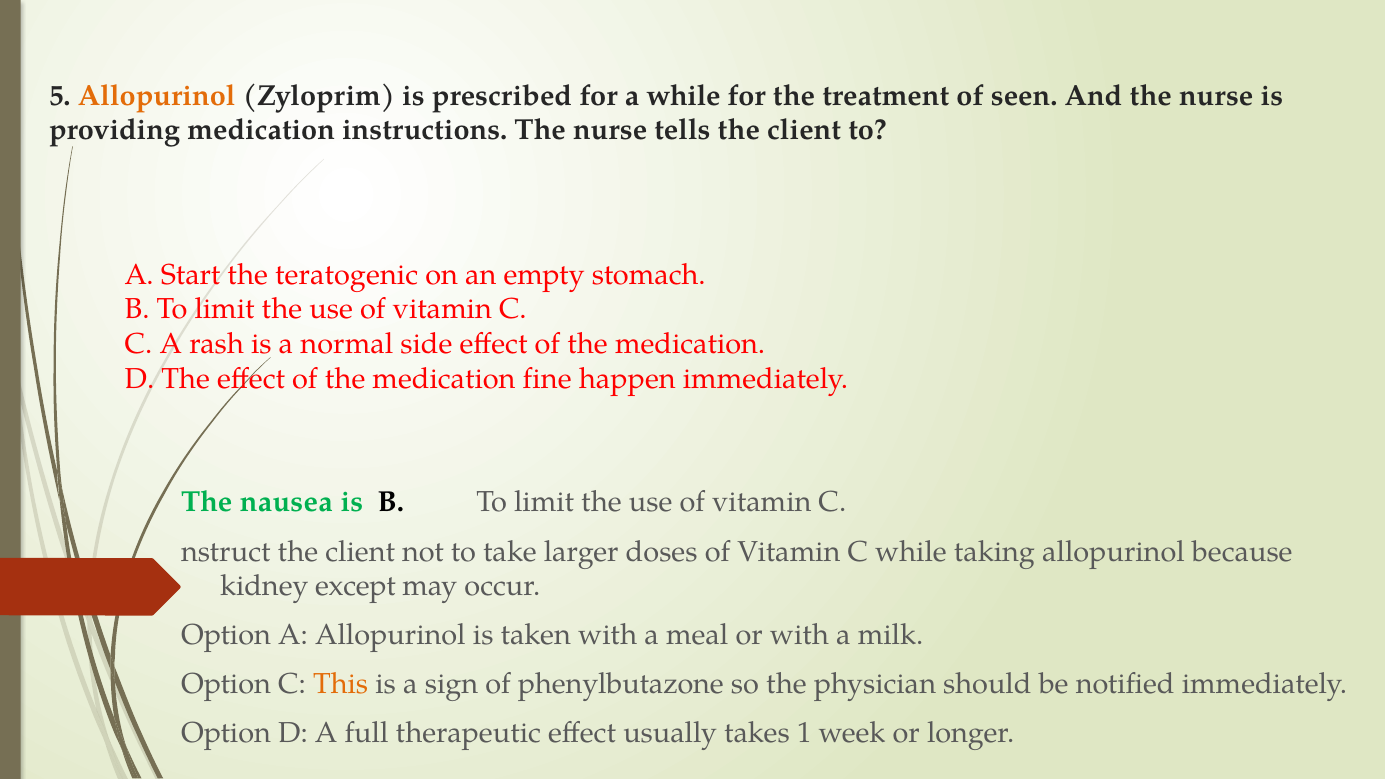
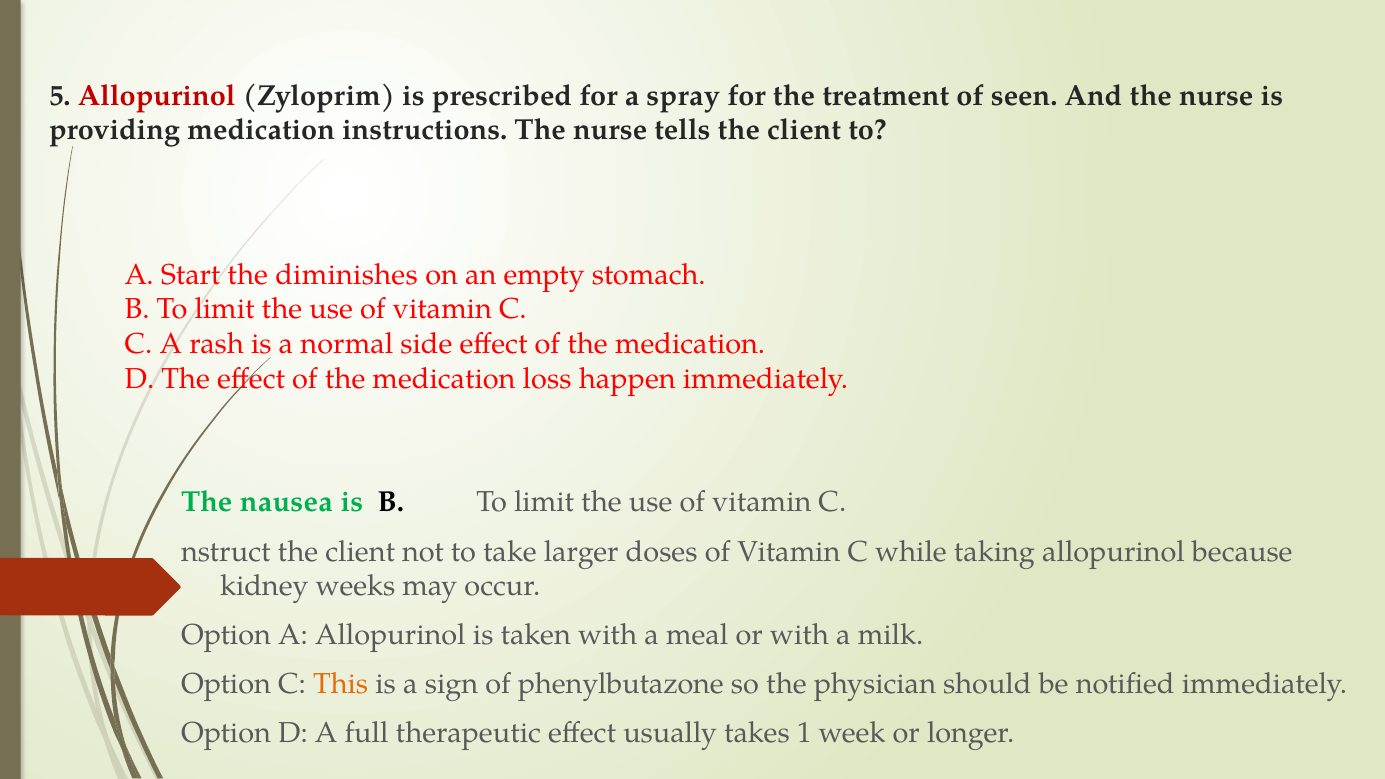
Allopurinol at (157, 96) colour: orange -> red
a while: while -> spray
teratogenic: teratogenic -> diminishes
fine: fine -> loss
except: except -> weeks
